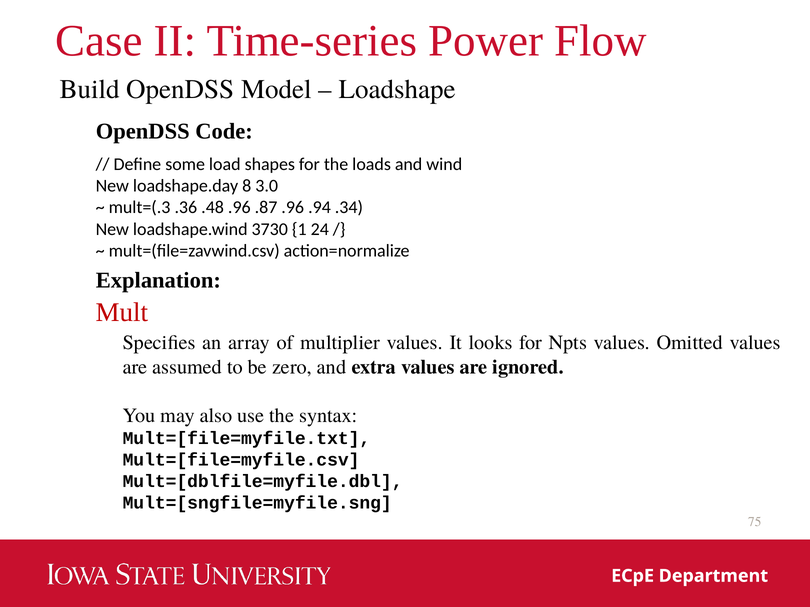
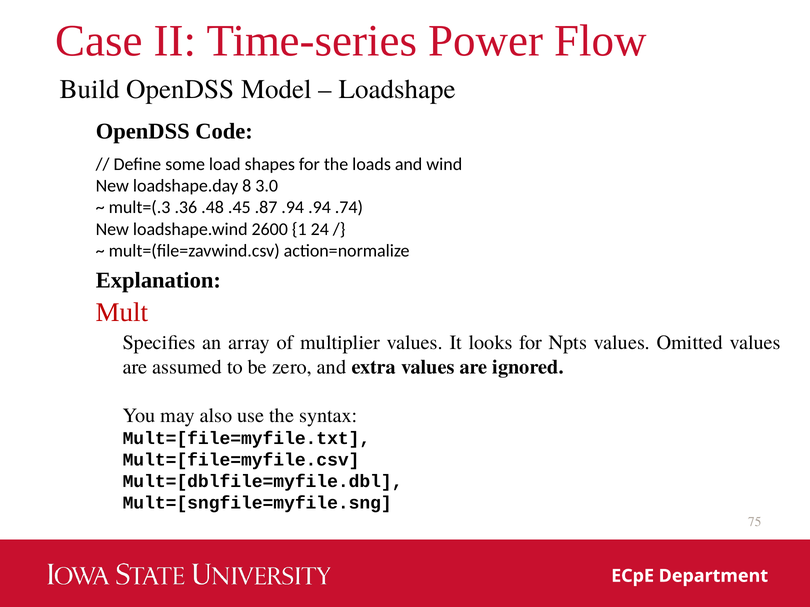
.48 .96: .96 -> .45
.87 .96: .96 -> .94
.34: .34 -> .74
3730: 3730 -> 2600
